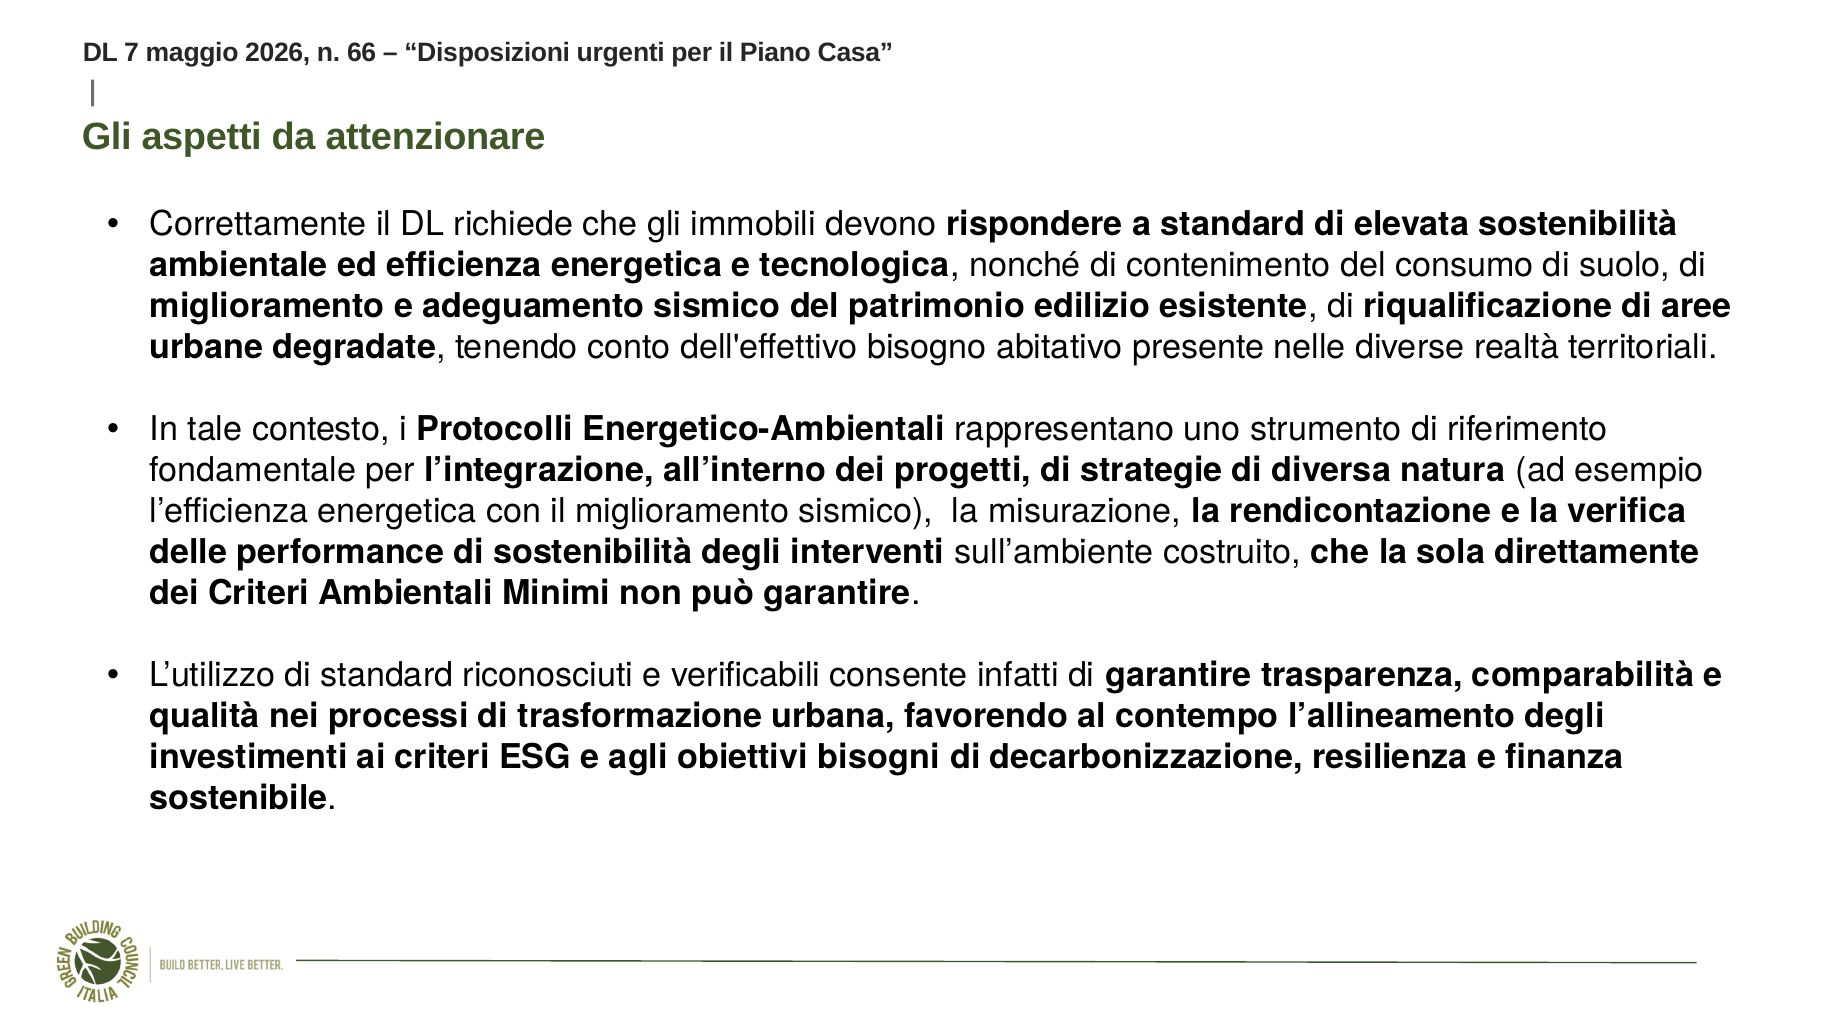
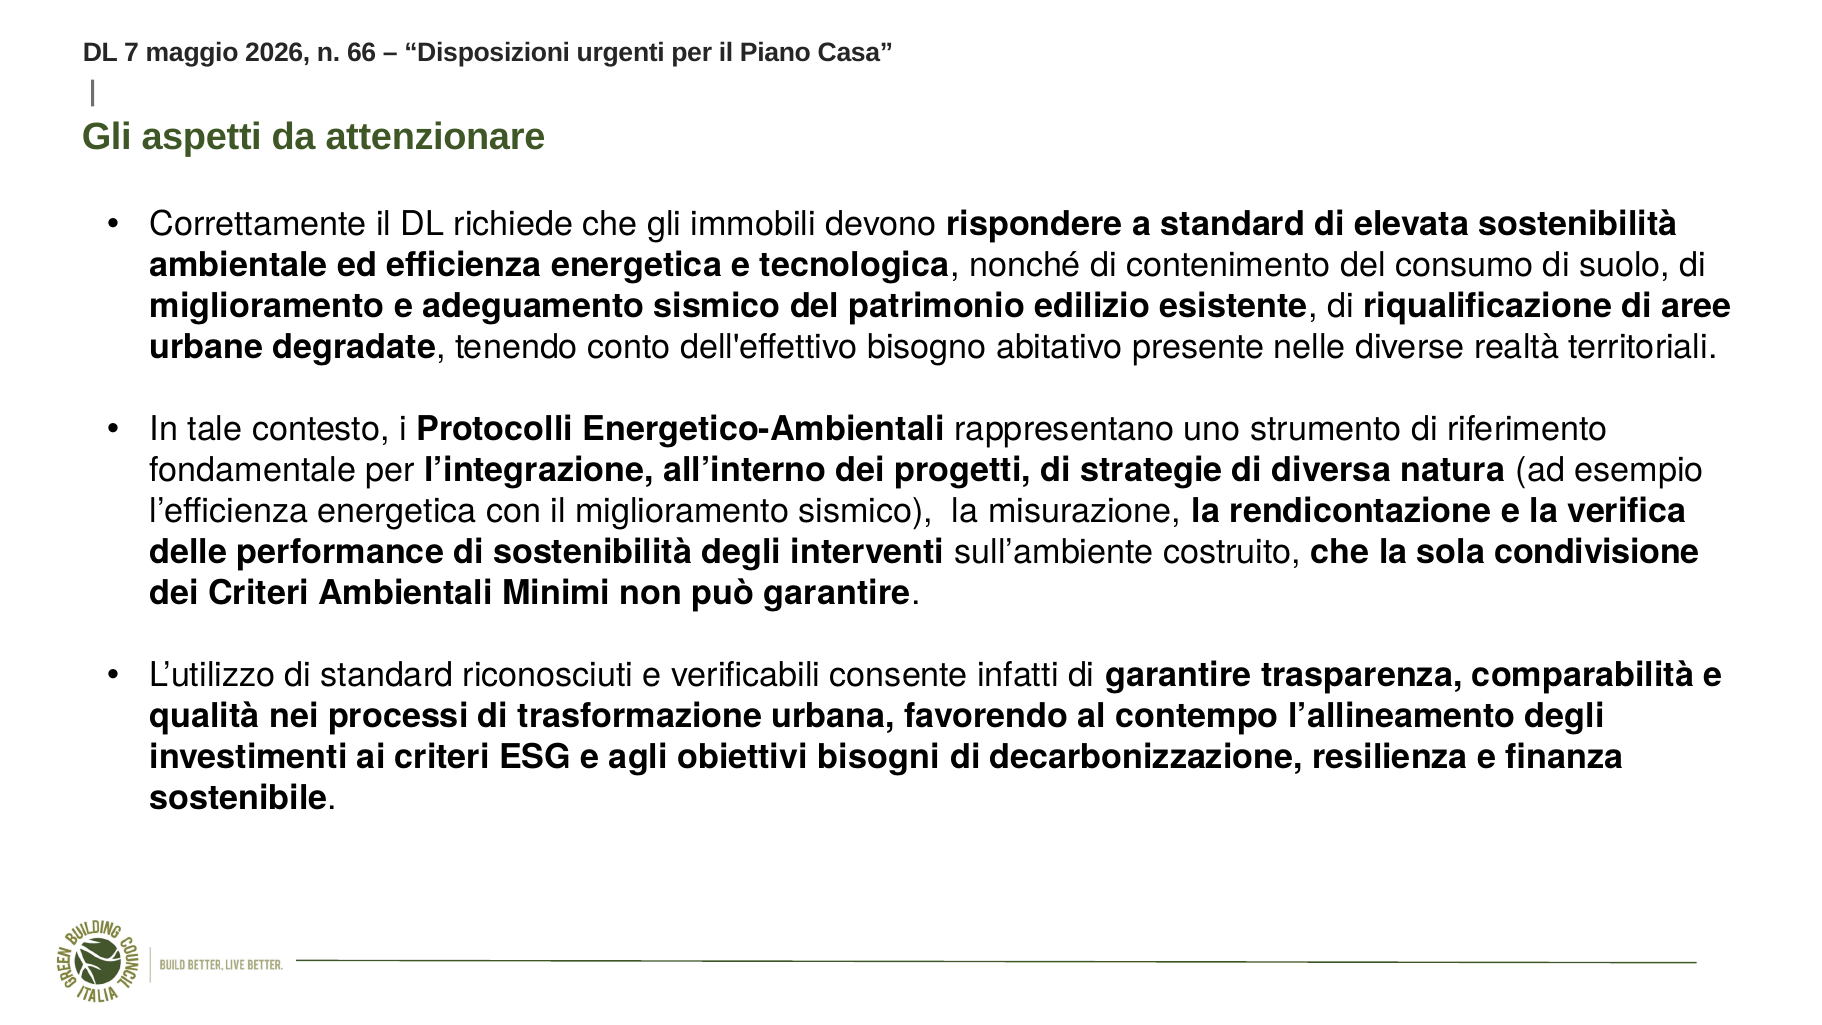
direttamente: direttamente -> condivisione
